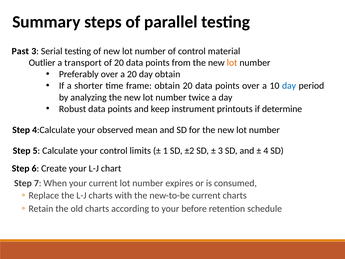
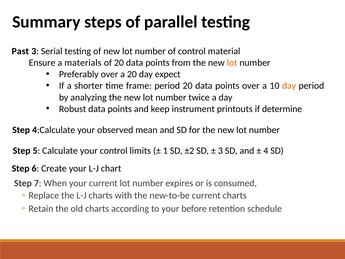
Outlier: Outlier -> Ensure
transport: transport -> materials
day obtain: obtain -> expect
frame obtain: obtain -> period
day at (289, 86) colour: blue -> orange
